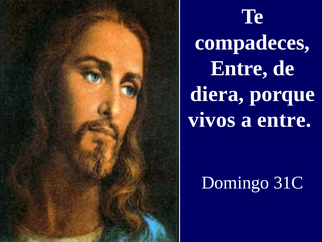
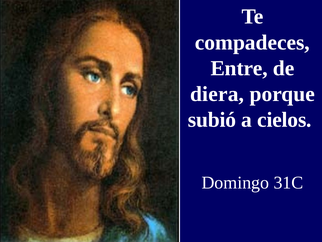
vivos: vivos -> subió
a entre: entre -> cielos
